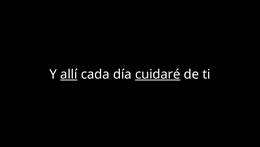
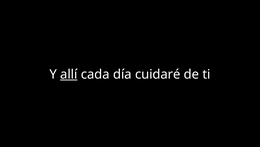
cuidaré underline: present -> none
